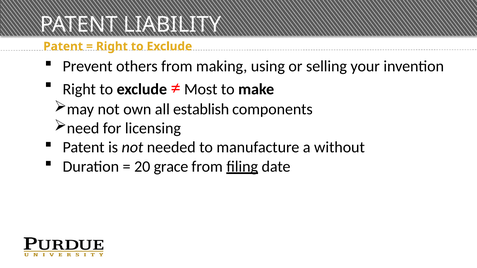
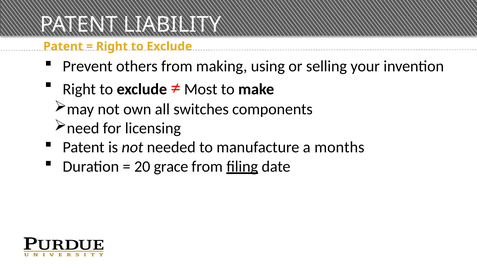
establish: establish -> switches
without: without -> months
